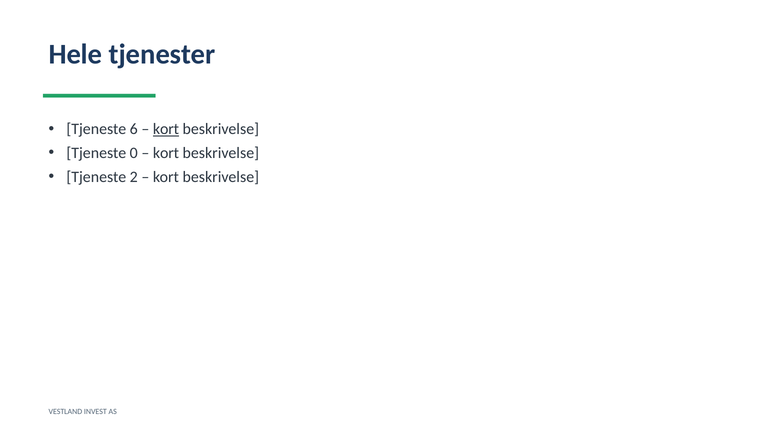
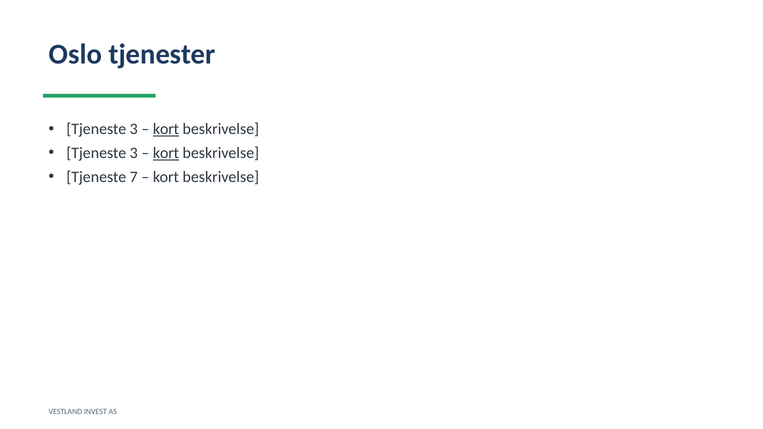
Hele: Hele -> Oslo
6 at (134, 129): 6 -> 3
0 at (134, 153): 0 -> 3
kort at (166, 153) underline: none -> present
2: 2 -> 7
